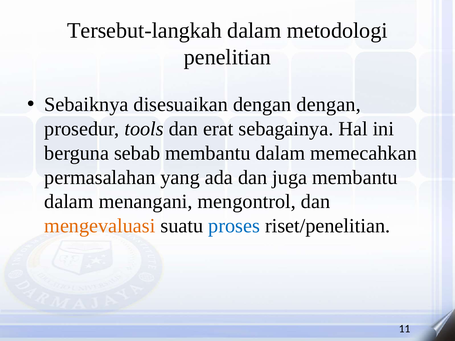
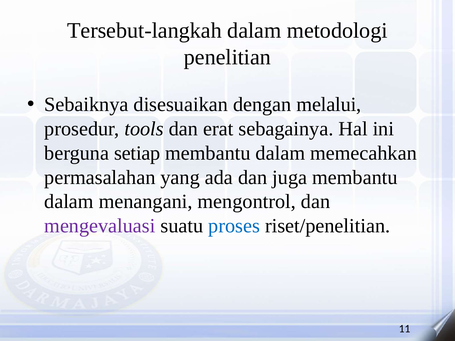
dengan dengan: dengan -> melalui
sebab: sebab -> setiap
mengevaluasi colour: orange -> purple
